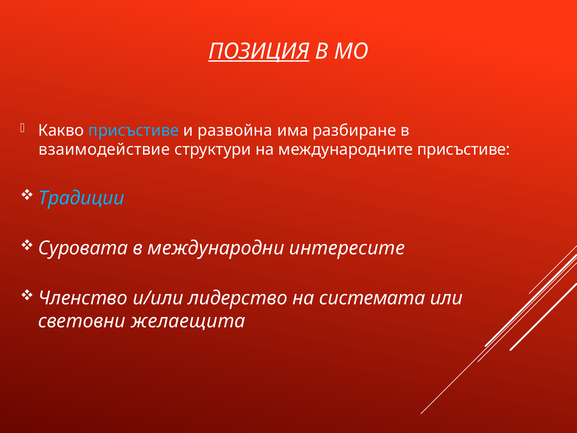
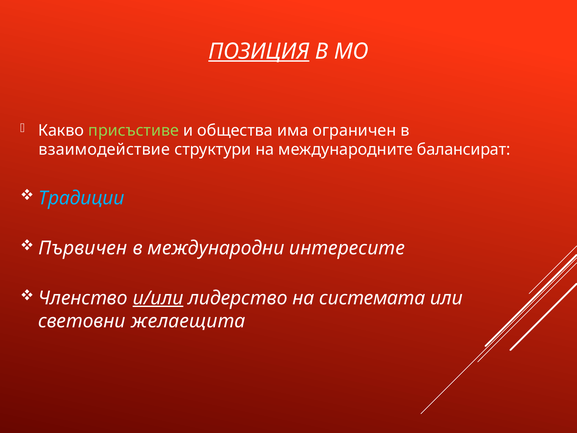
присъстиве at (134, 130) colour: light blue -> light green
развойна: развойна -> общества
разбиране: разбиране -> ограничен
международните присъстиве: присъстиве -> балансират
Суровата: Суровата -> Първичен
и/или underline: none -> present
